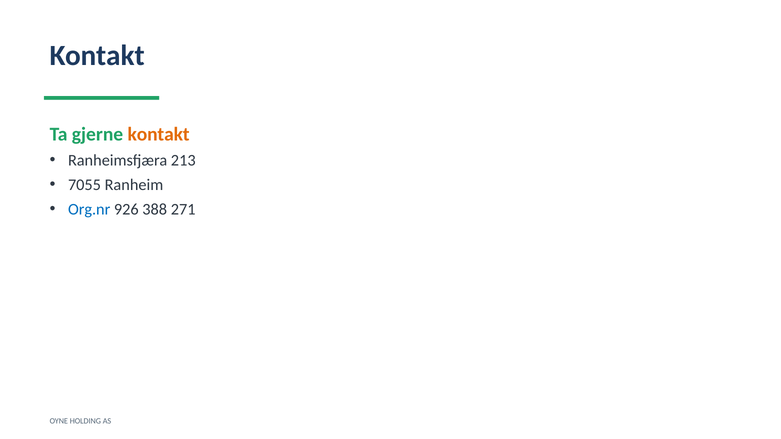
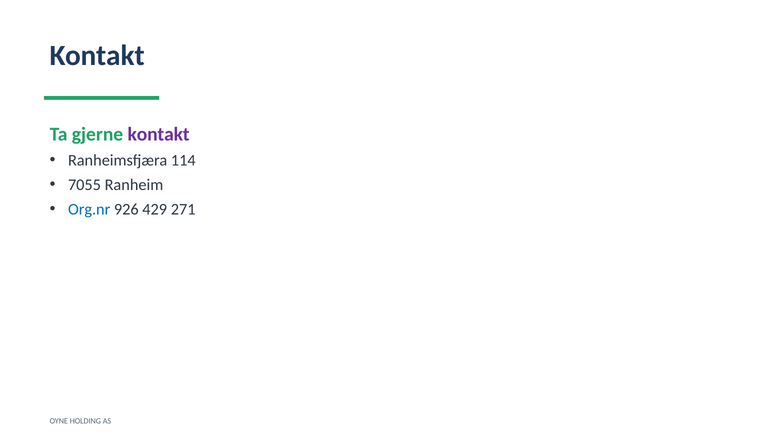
kontakt at (159, 134) colour: orange -> purple
213: 213 -> 114
388: 388 -> 429
